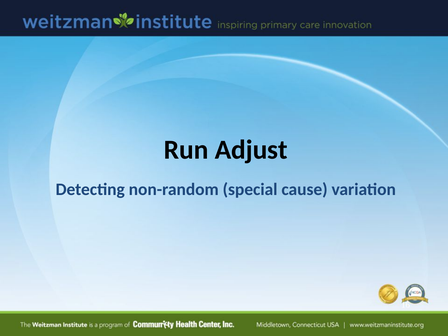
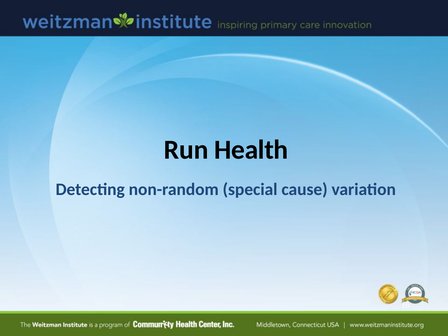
Adjust: Adjust -> Health
